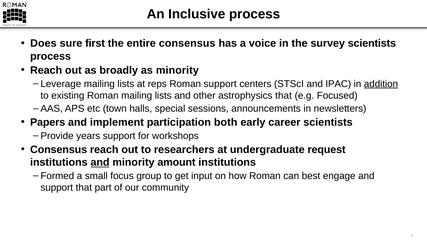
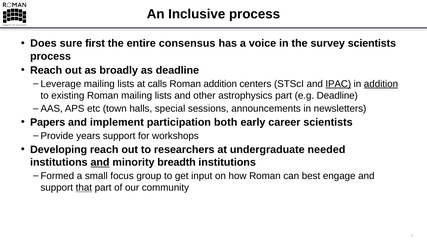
as minority: minority -> deadline
reps: reps -> calls
Roman support: support -> addition
IPAC underline: none -> present
astrophysics that: that -> part
e.g Focused: Focused -> Deadline
Consensus at (59, 150): Consensus -> Developing
request: request -> needed
amount: amount -> breadth
that at (84, 188) underline: none -> present
